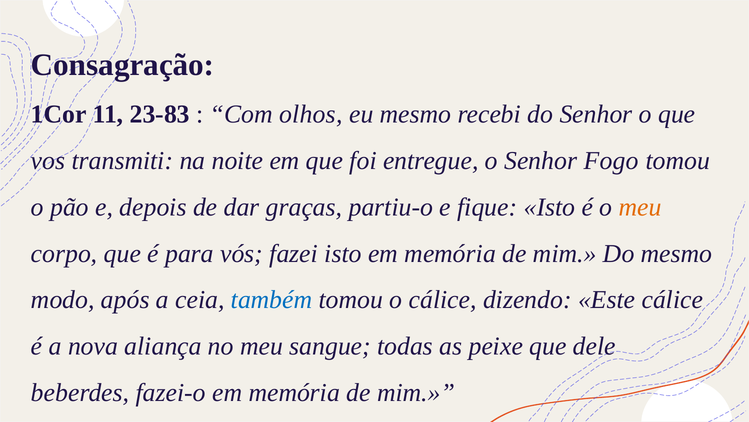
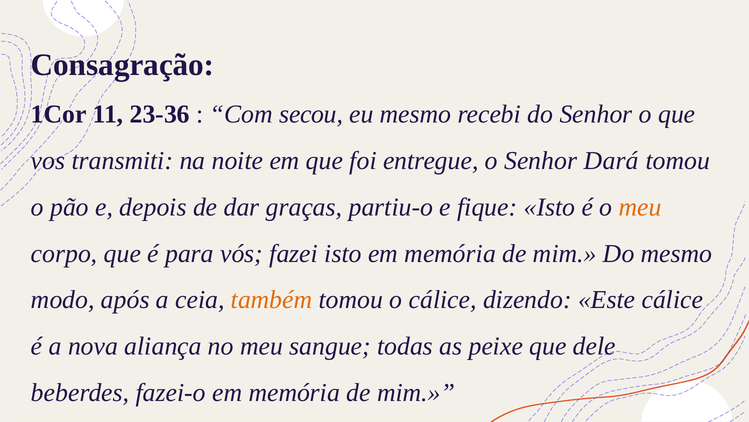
23-83: 23-83 -> 23-36
olhos: olhos -> secou
Fogo: Fogo -> Dará
também colour: blue -> orange
